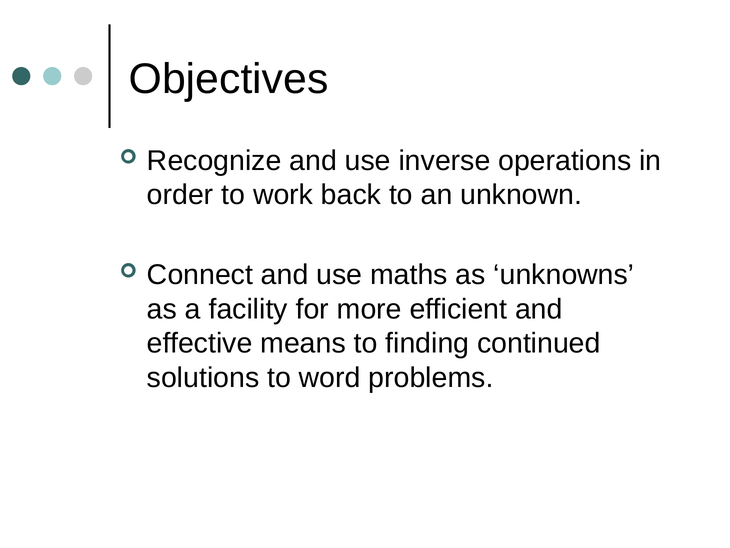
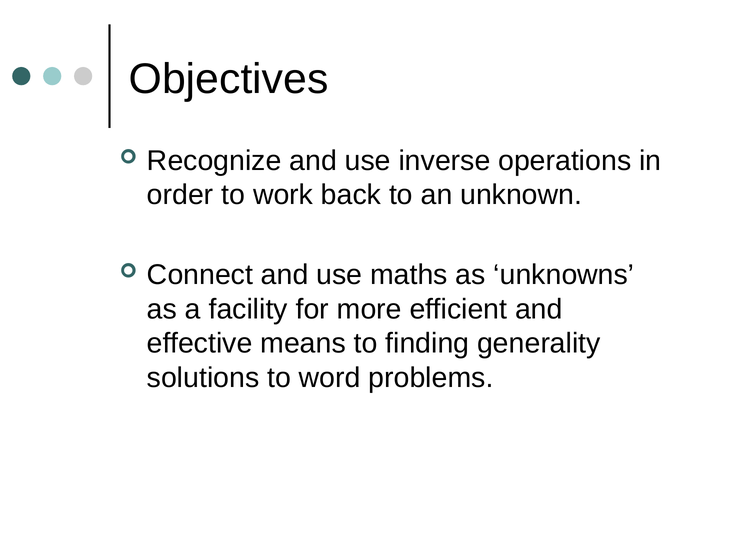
continued: continued -> generality
